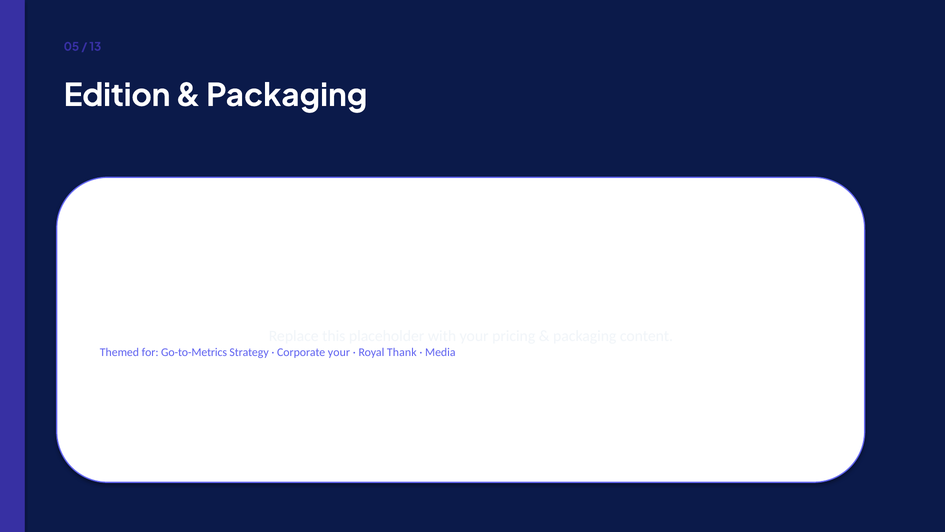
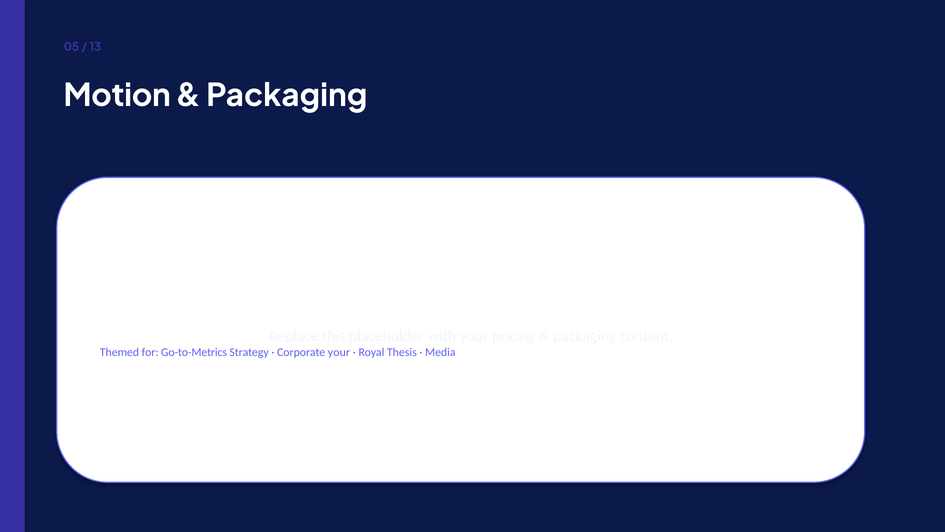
Edition: Edition -> Motion
Thank: Thank -> Thesis
